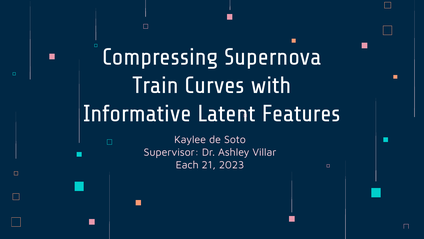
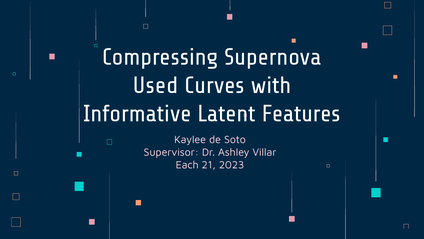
Train: Train -> Used
